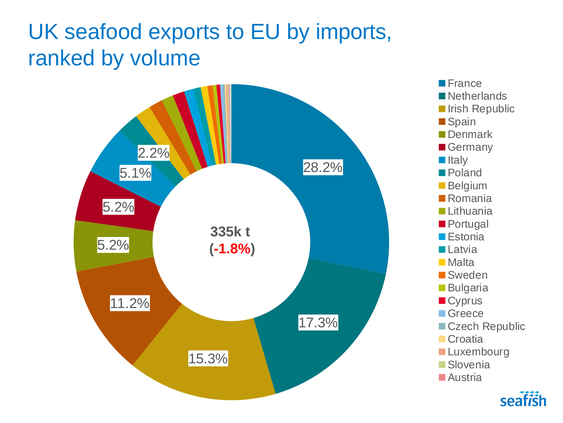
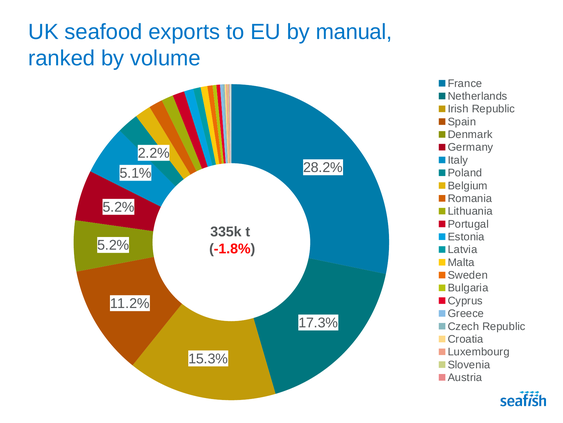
imports: imports -> manual
